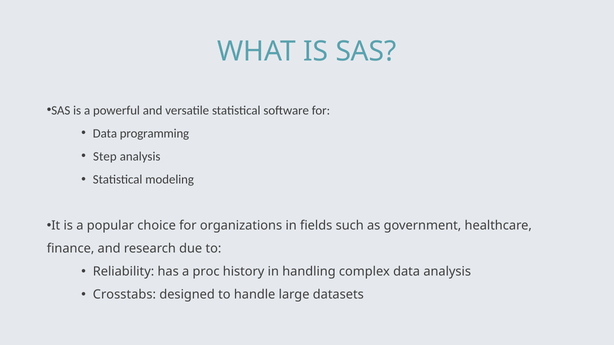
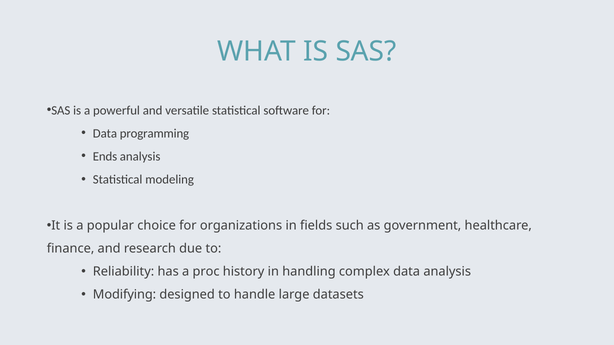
Step: Step -> Ends
Crosstabs: Crosstabs -> Modifying
